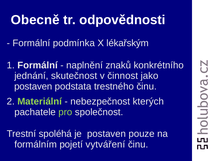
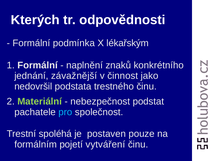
Obecně: Obecně -> Kterých
skutečnost: skutečnost -> závažnější
postaven at (33, 87): postaven -> nedovršil
kterých: kterých -> podstat
pro colour: light green -> light blue
